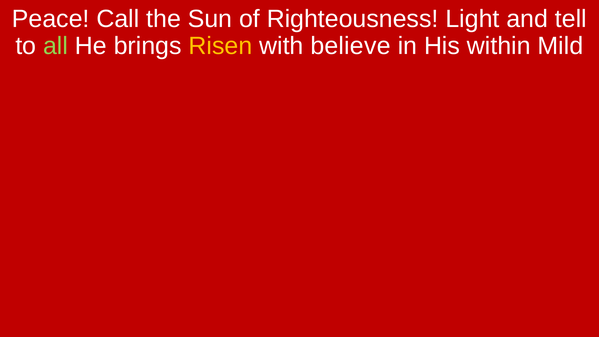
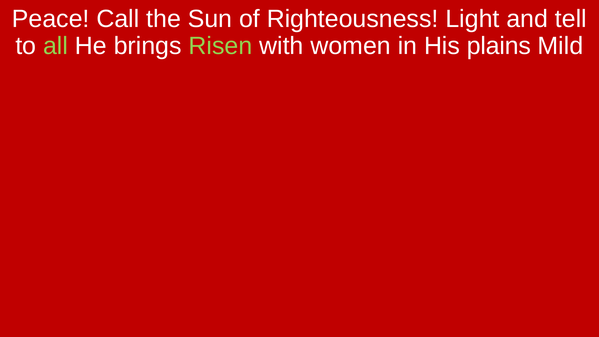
Risen colour: yellow -> light green
believe: believe -> women
within: within -> plains
